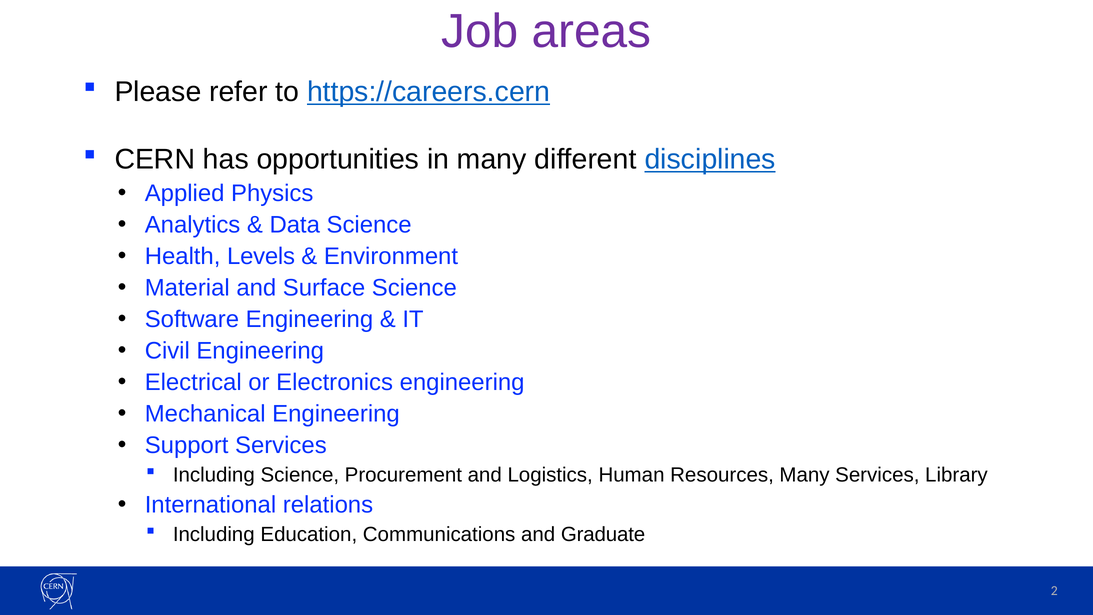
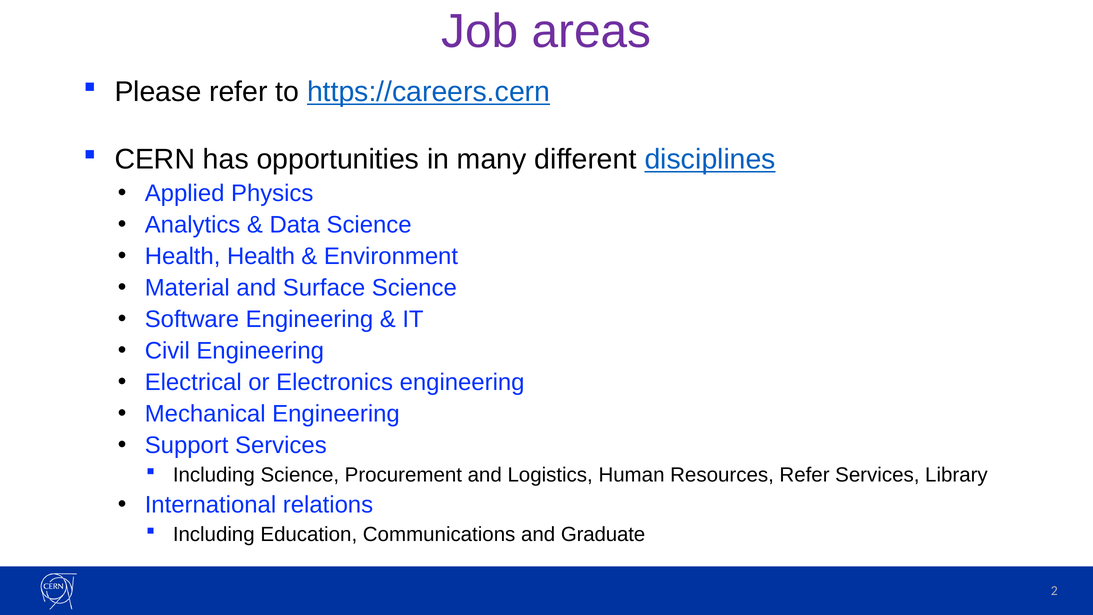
Health Levels: Levels -> Health
Resources Many: Many -> Refer
